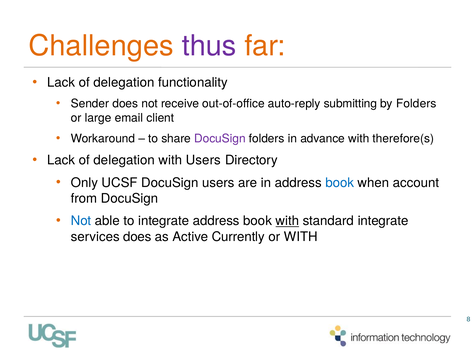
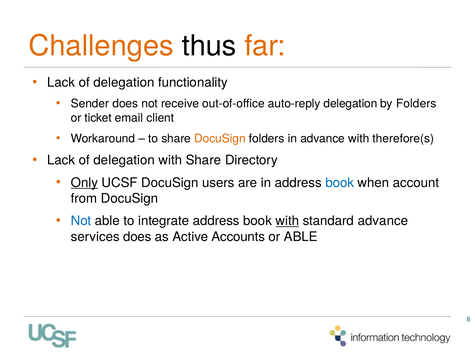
thus colour: purple -> black
auto-reply submitting: submitting -> delegation
large: large -> ticket
DocuSign at (220, 139) colour: purple -> orange
with Users: Users -> Share
Only underline: none -> present
standard integrate: integrate -> advance
Currently: Currently -> Accounts
or WITH: WITH -> ABLE
